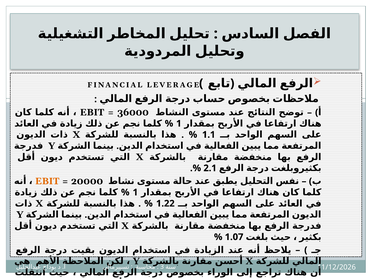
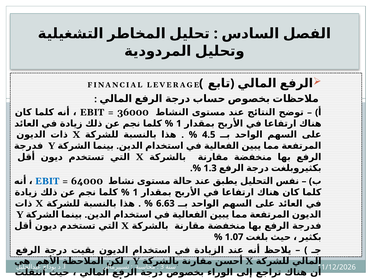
1.1: 1.1 -> 4.5
2.1: 2.1 -> 1.3
EBIT at (47, 181) colour: orange -> blue
20000: 20000 -> 64000
1.22: 1.22 -> 6.63
